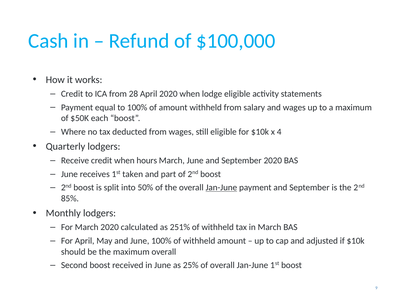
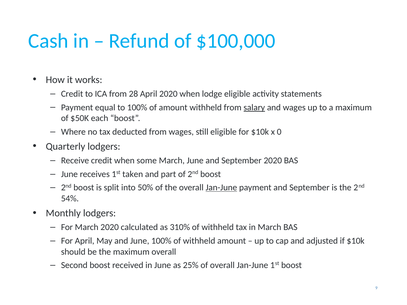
salary underline: none -> present
4: 4 -> 0
hours: hours -> some
85%: 85% -> 54%
251%: 251% -> 310%
